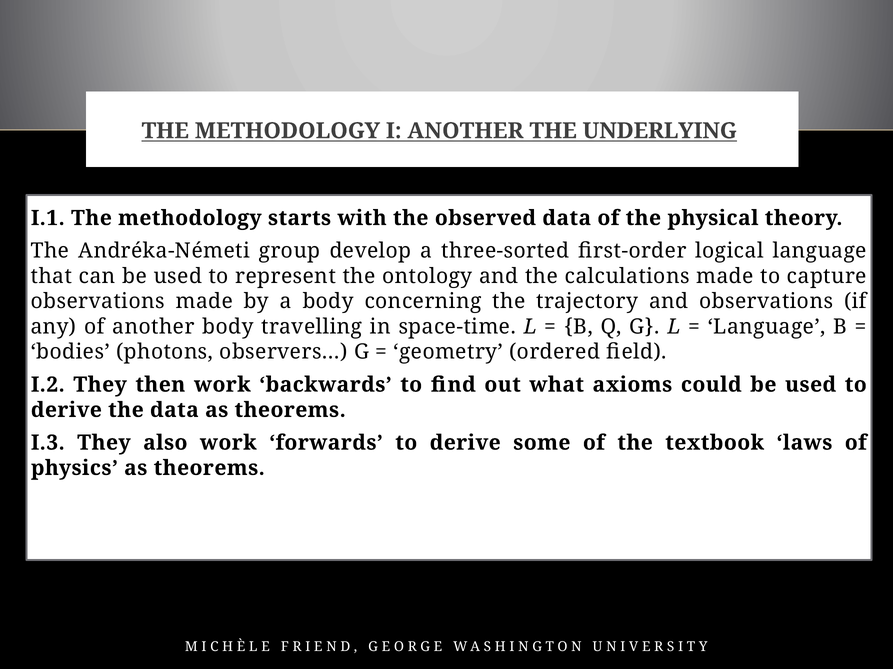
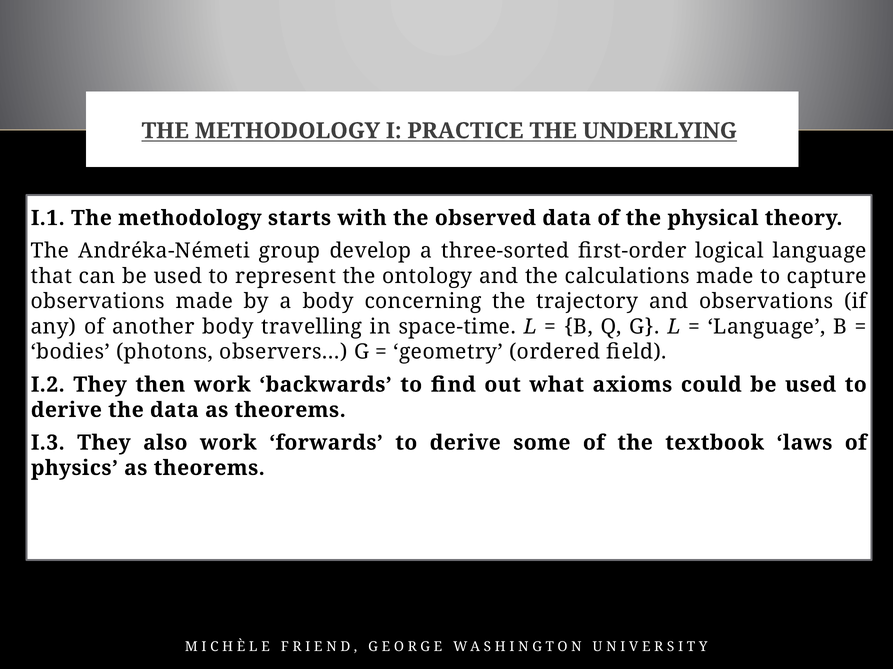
I ANOTHER: ANOTHER -> PRACTICE
